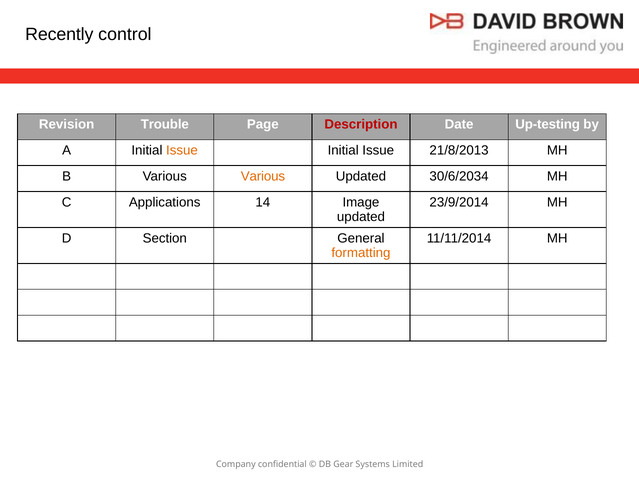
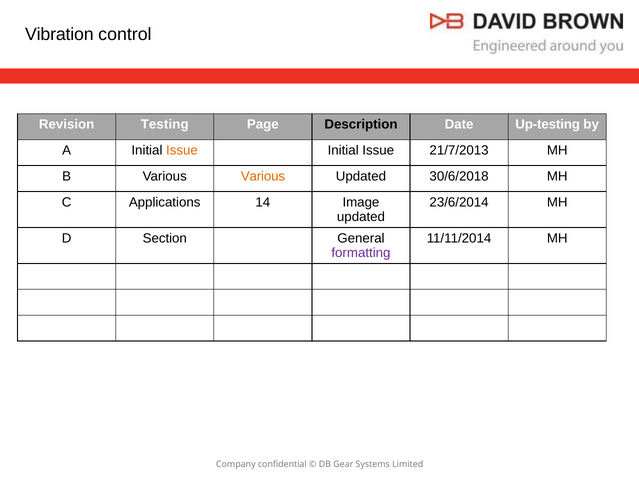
Recently: Recently -> Vibration
Trouble: Trouble -> Testing
Description colour: red -> black
21/8/2013: 21/8/2013 -> 21/7/2013
30/6/2034: 30/6/2034 -> 30/6/2018
23/9/2014: 23/9/2014 -> 23/6/2014
formatting colour: orange -> purple
